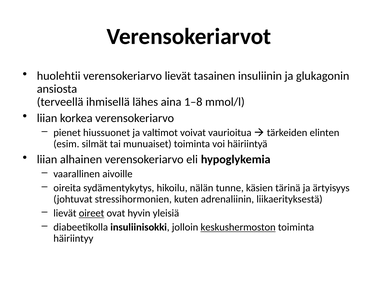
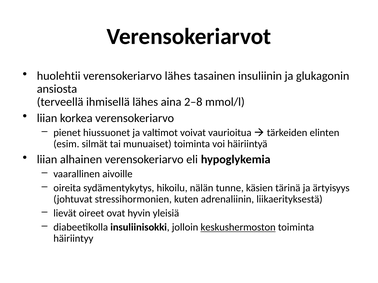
verensokeriarvo lievät: lievät -> lähes
1–8: 1–8 -> 2–8
oireet underline: present -> none
